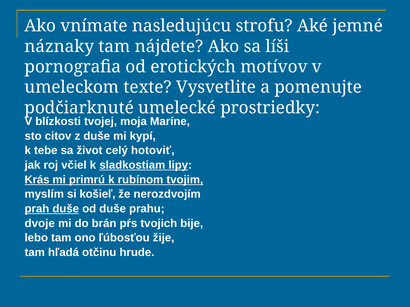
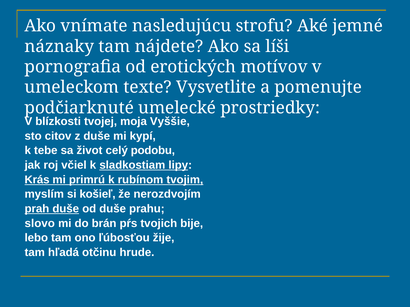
Maríne: Maríne -> Vyššie
hotoviť: hotoviť -> podobu
dvoje: dvoje -> slovo
